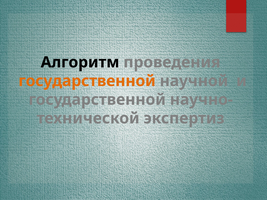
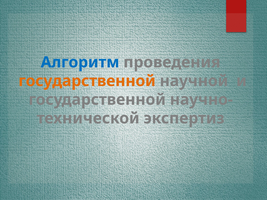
Алгоритм colour: black -> blue
